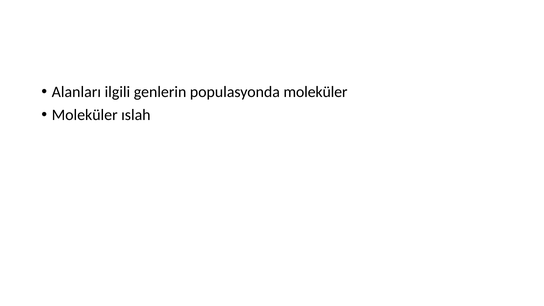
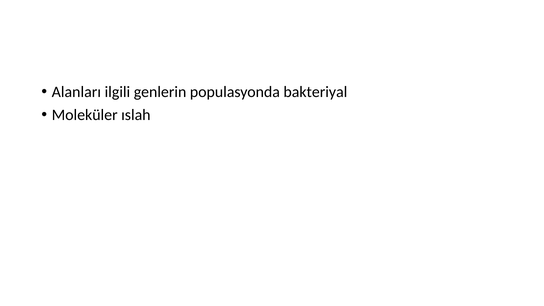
populasyonda moleküler: moleküler -> bakteriyal
